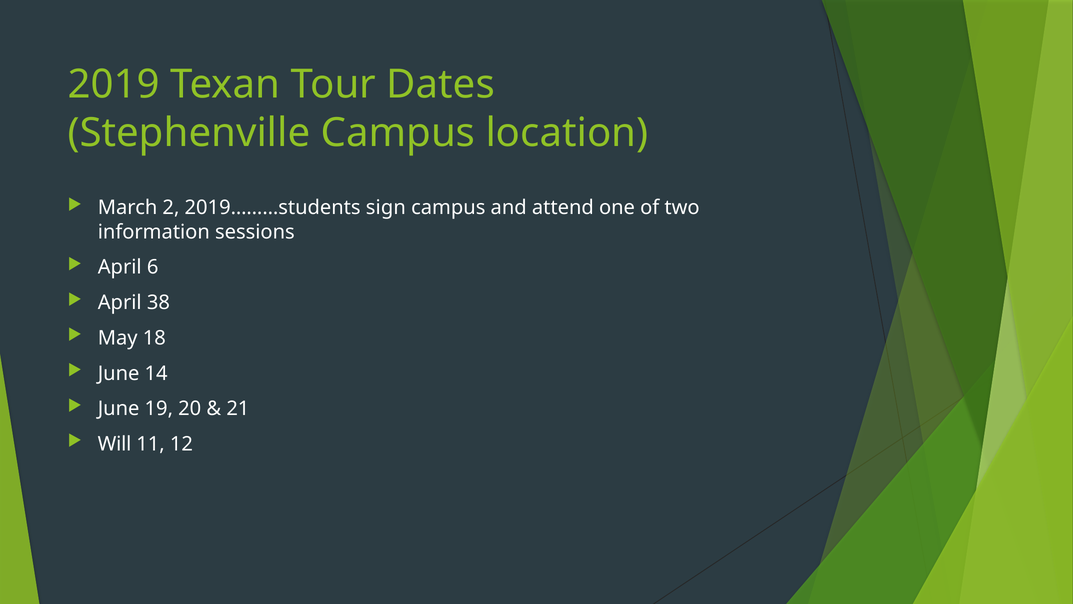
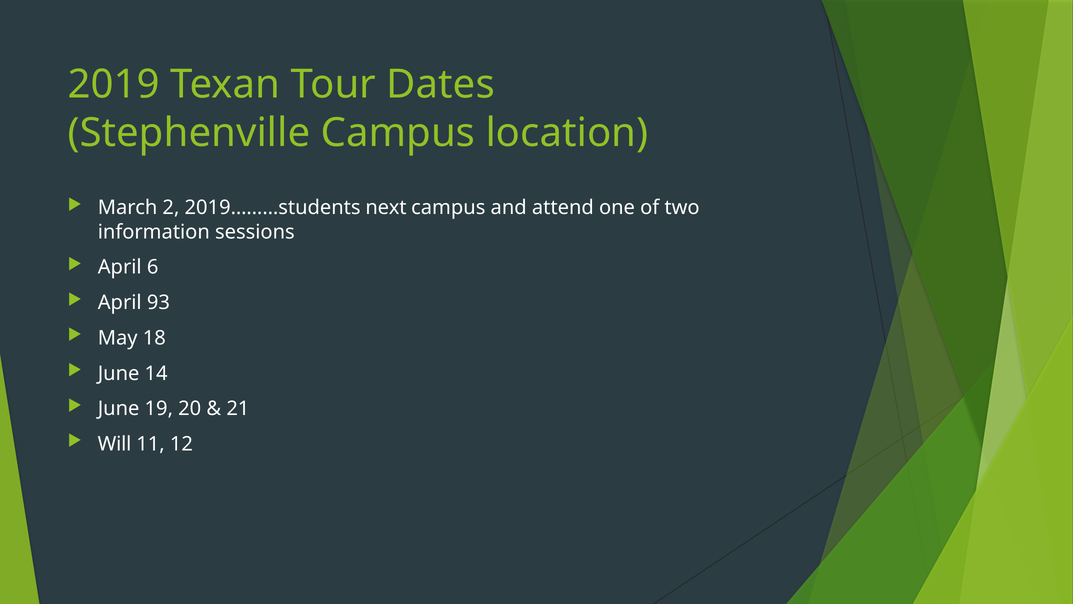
sign: sign -> next
38: 38 -> 93
